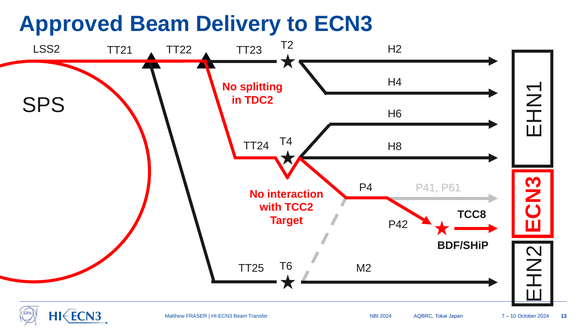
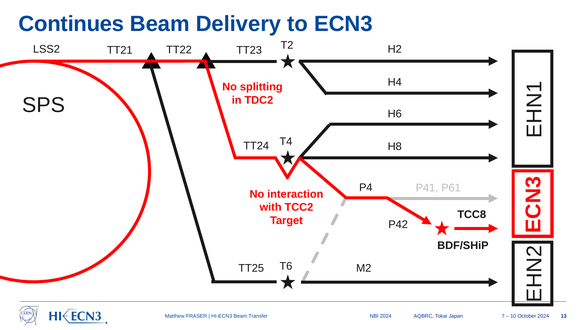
Approved: Approved -> Continues
